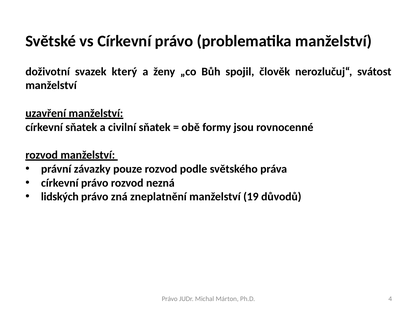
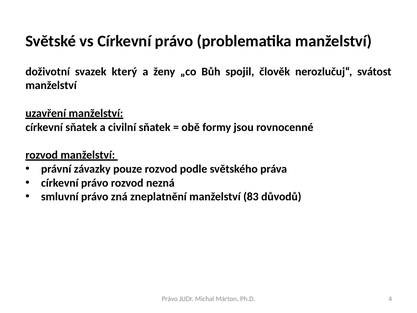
lidských: lidských -> smluvní
19: 19 -> 83
